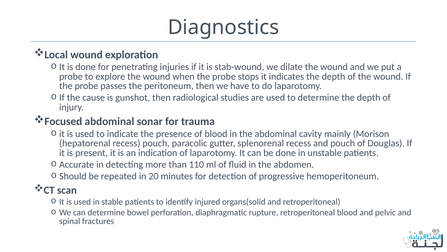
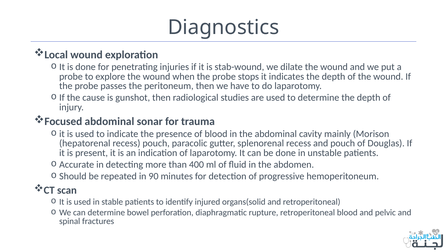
110: 110 -> 400
20: 20 -> 90
